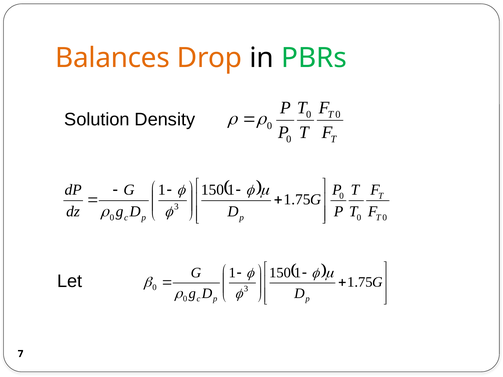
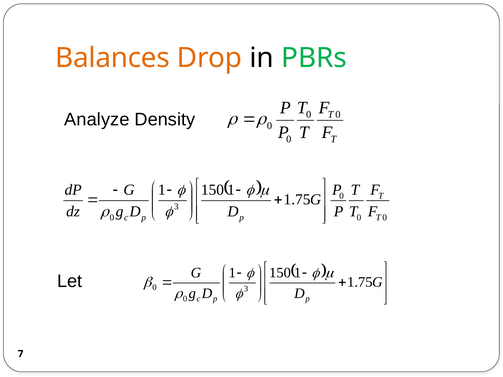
Solution: Solution -> Analyze
